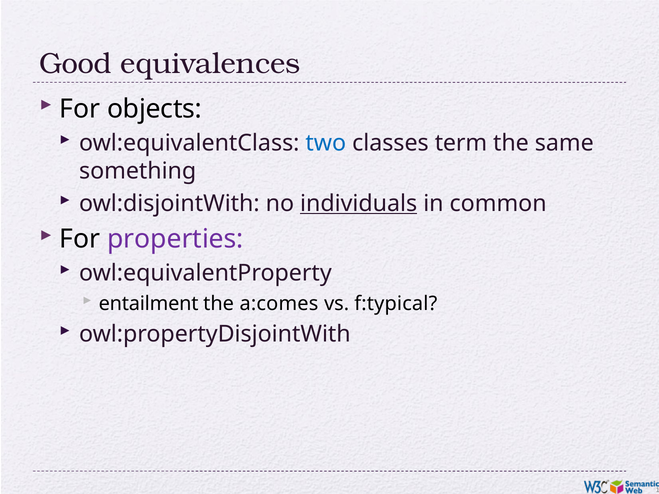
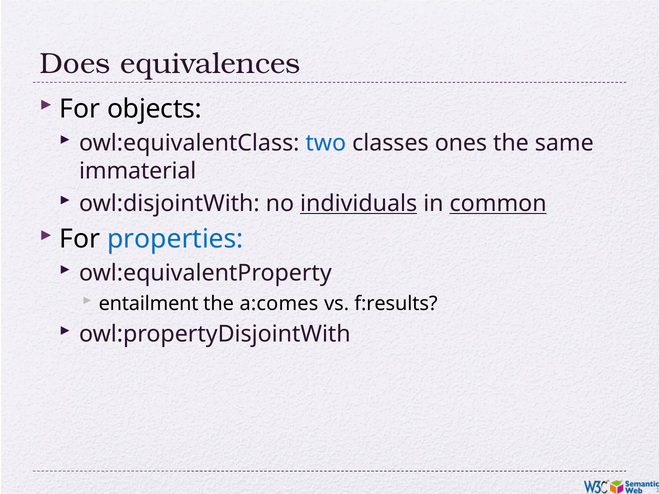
Good: Good -> Does
term: term -> ones
something: something -> immaterial
common underline: none -> present
properties colour: purple -> blue
f:typical: f:typical -> f:results
